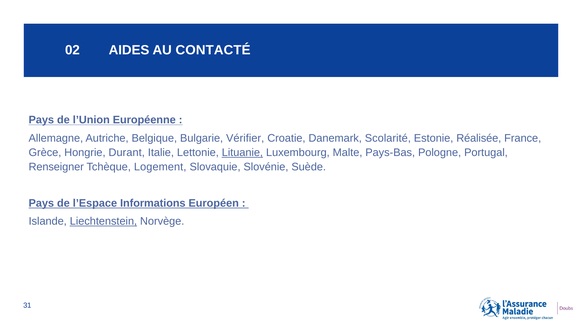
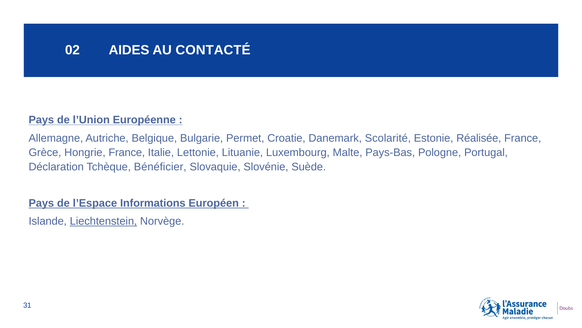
Vérifier: Vérifier -> Permet
Hongrie Durant: Durant -> France
Lituanie underline: present -> none
Renseigner: Renseigner -> Déclaration
Logement: Logement -> Bénéficier
